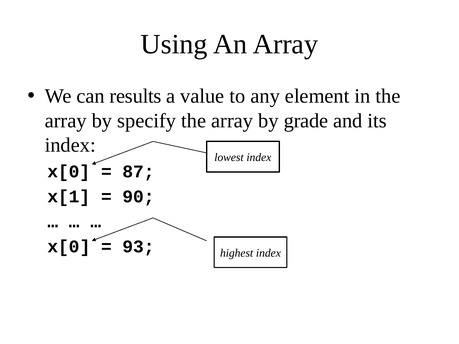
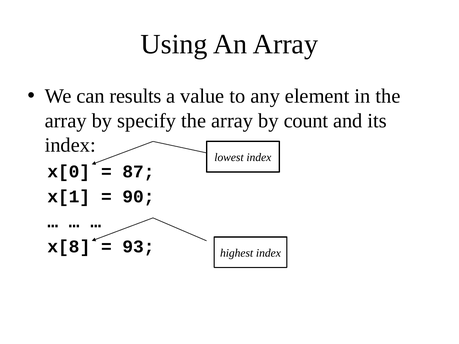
grade: grade -> count
x[0 at (69, 247): x[0 -> x[8
